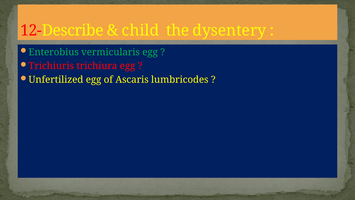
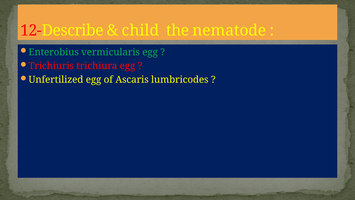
dysentery: dysentery -> nematode
